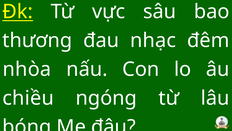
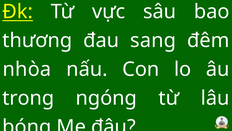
nhạc: nhạc -> sang
chiều: chiều -> trong
